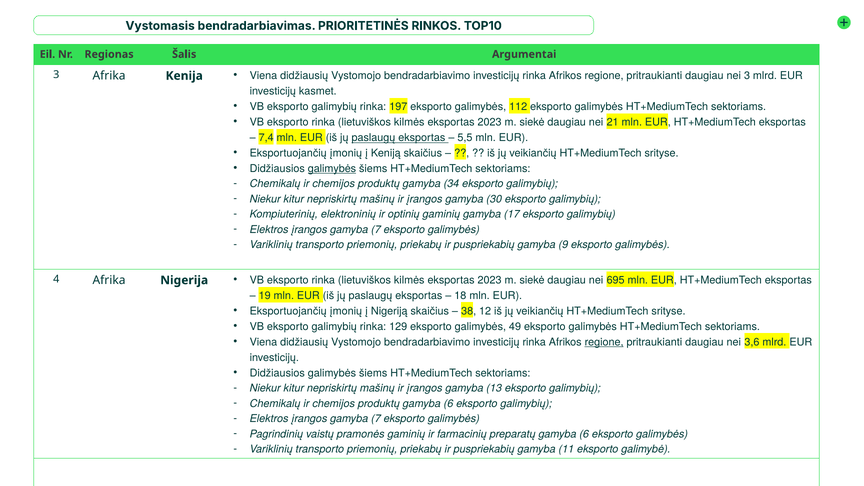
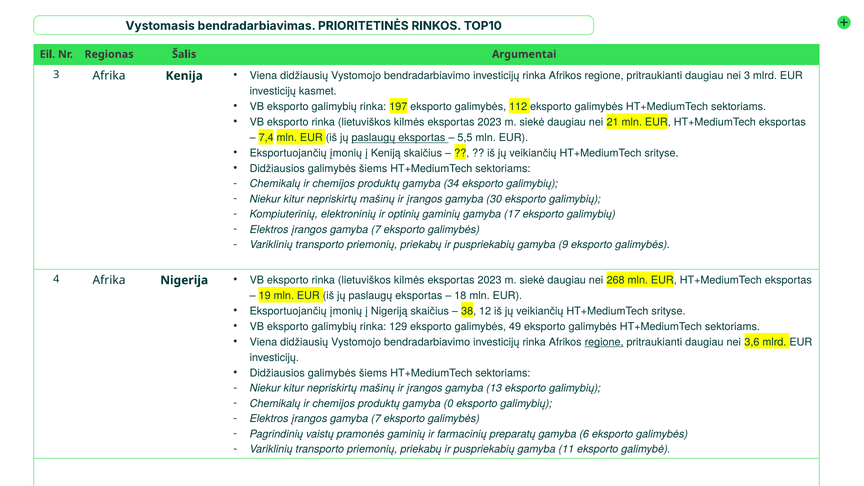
galimybės at (332, 169) underline: present -> none
695: 695 -> 268
produktų gamyba 6: 6 -> 0
